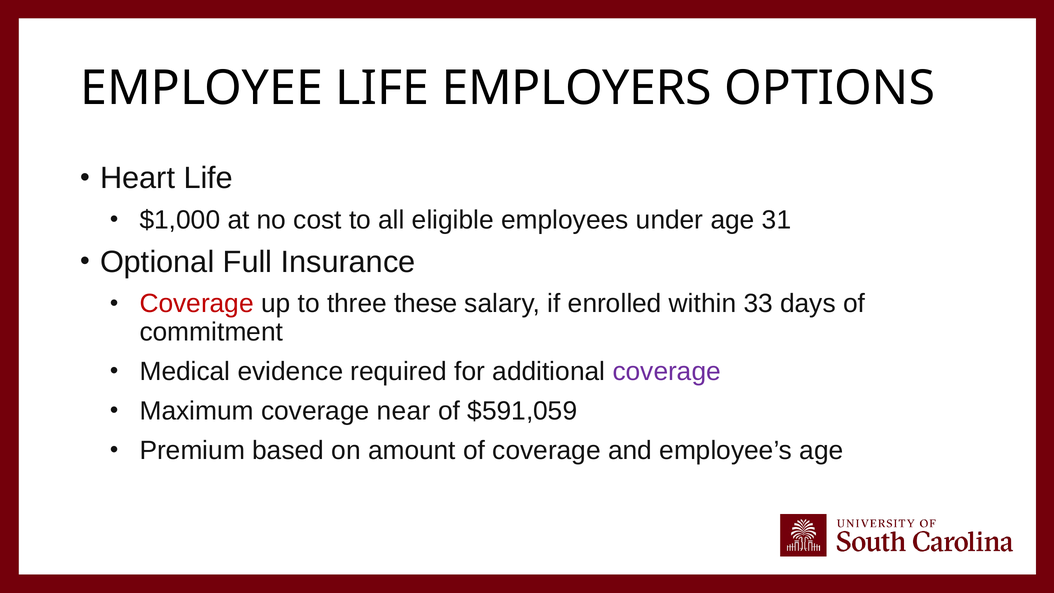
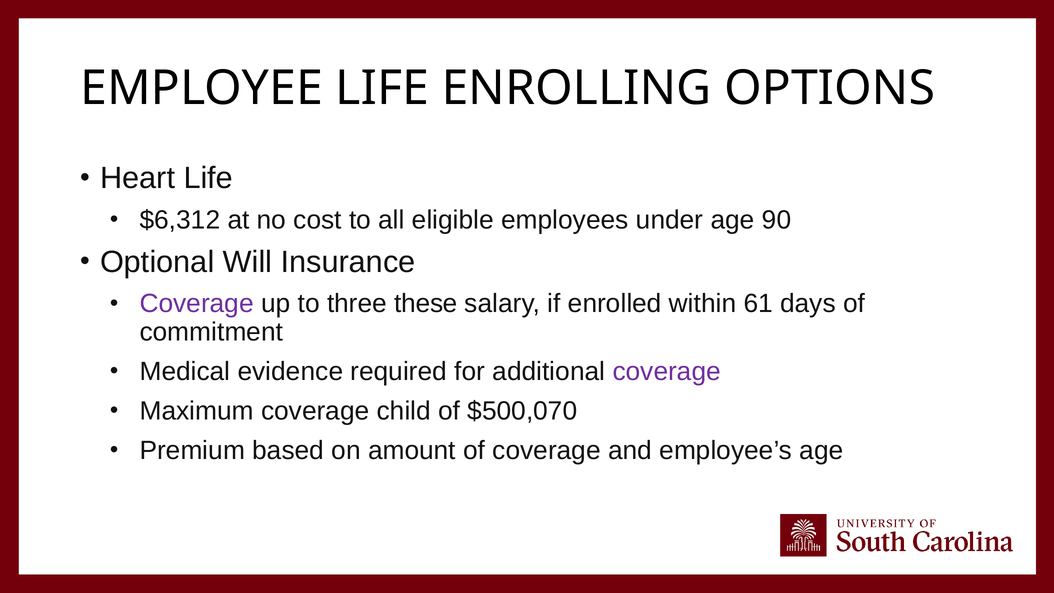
EMPLOYERS: EMPLOYERS -> ENROLLING
$1,000: $1,000 -> $6,312
31: 31 -> 90
Full: Full -> Will
Coverage at (197, 304) colour: red -> purple
33: 33 -> 61
near: near -> child
$591,059: $591,059 -> $500,070
